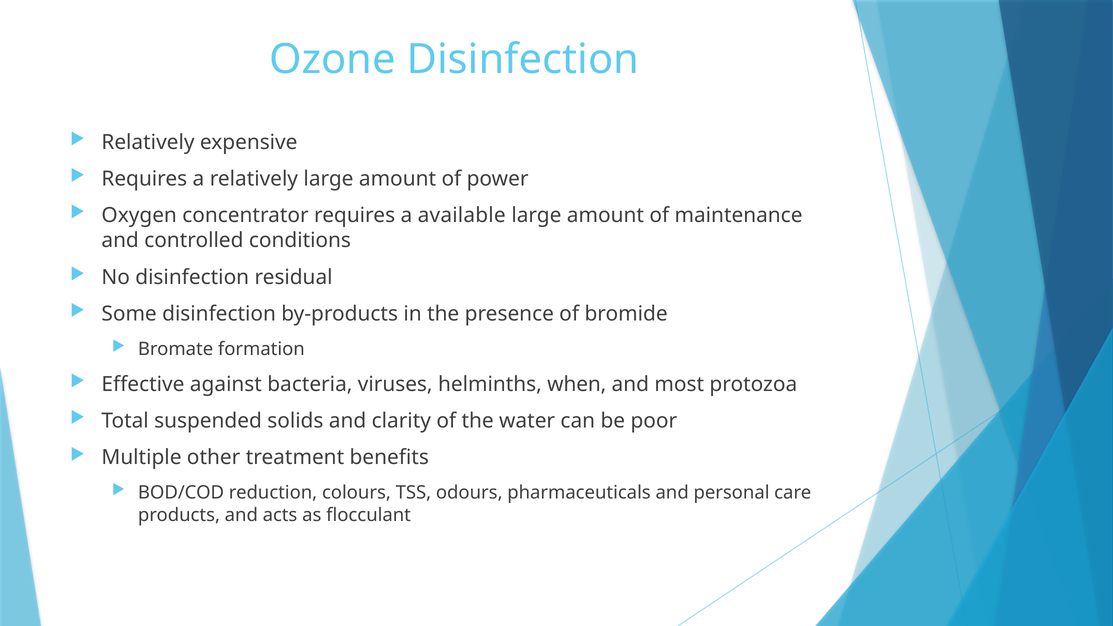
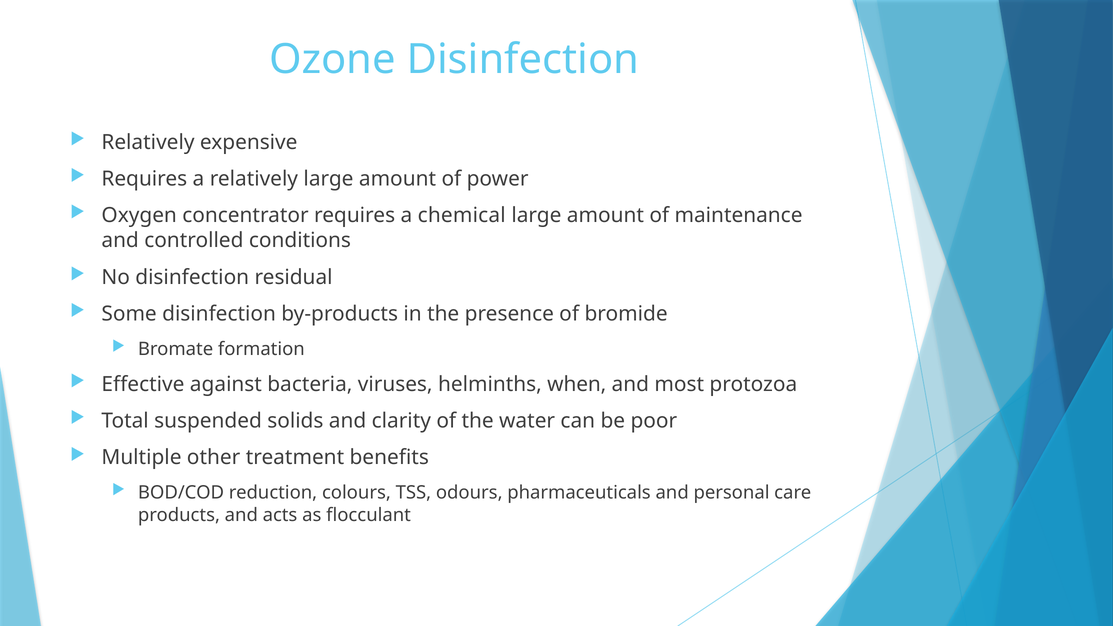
available: available -> chemical
